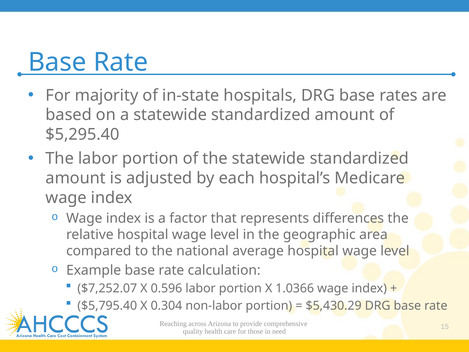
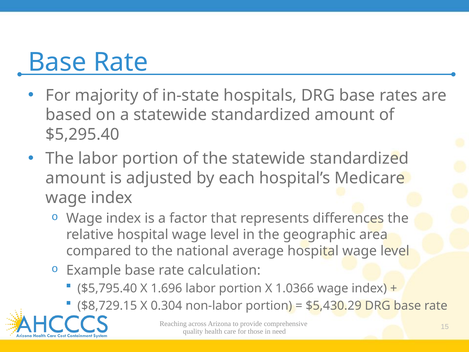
$7,252.07: $7,252.07 -> $5,795.40
0.596: 0.596 -> 1.696
$5,795.40: $5,795.40 -> $8,729.15
